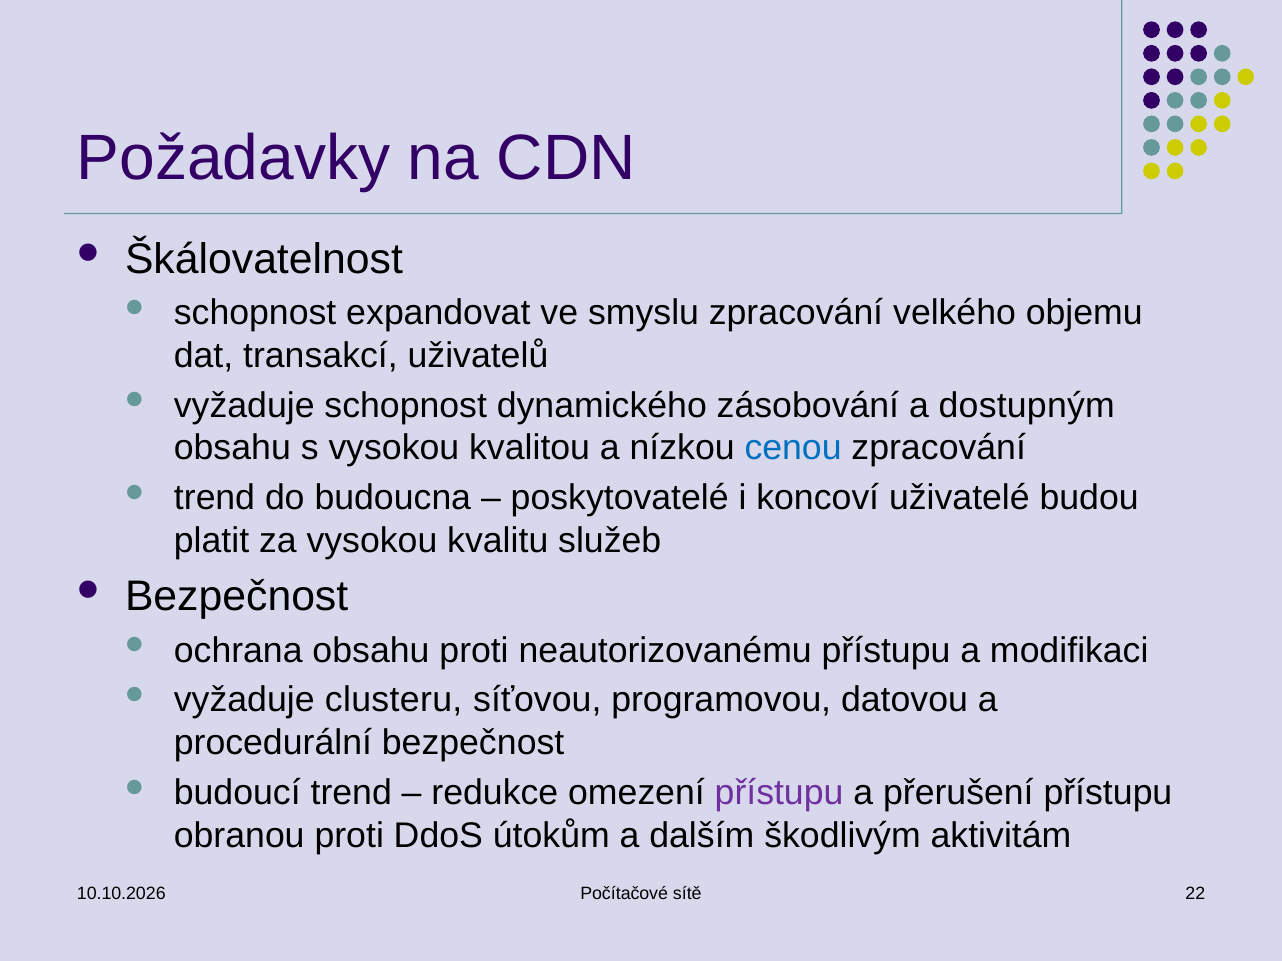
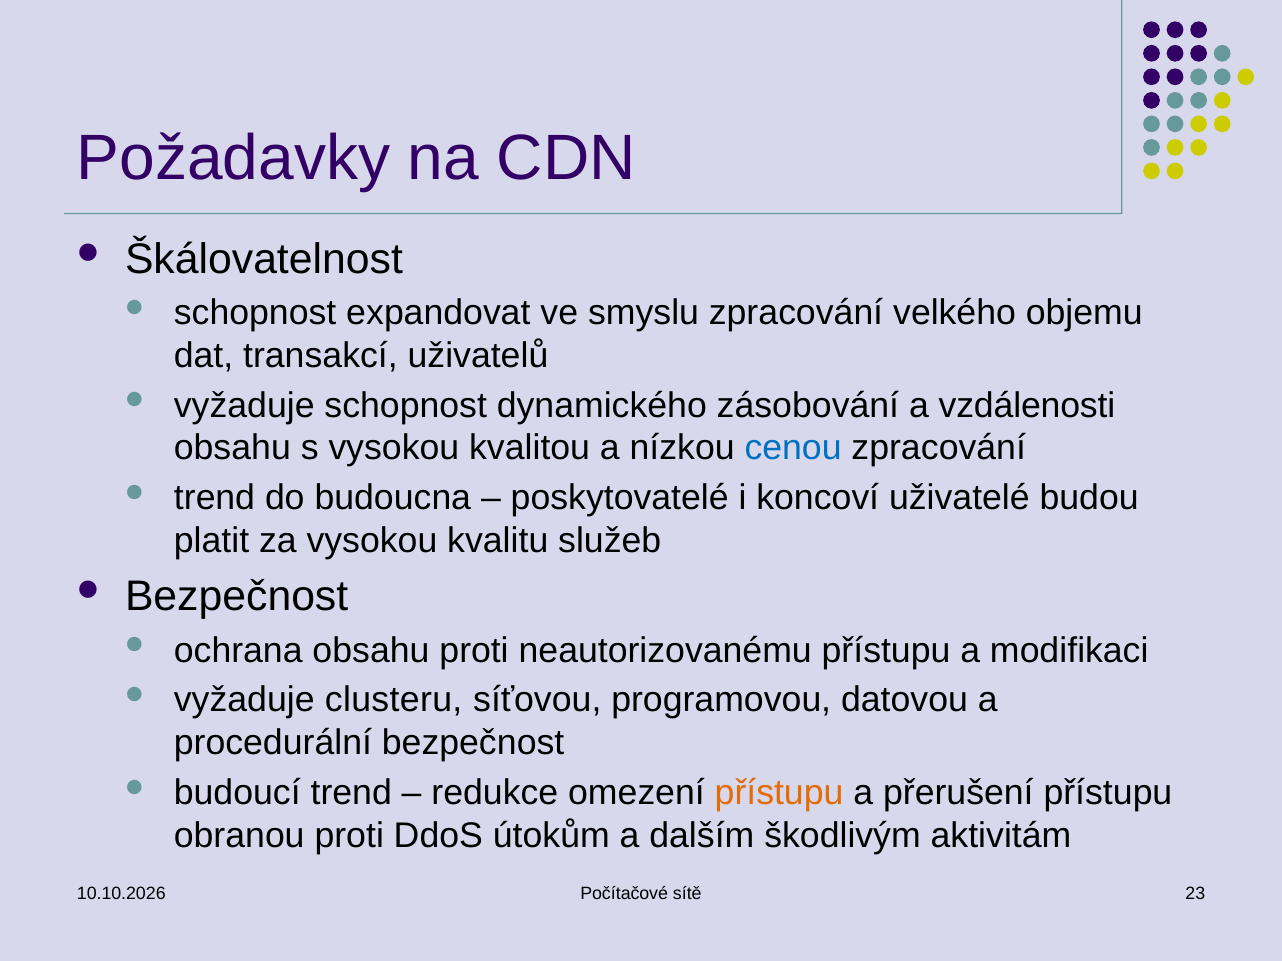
dostupným: dostupným -> vzdálenosti
přístupu at (779, 793) colour: purple -> orange
22: 22 -> 23
